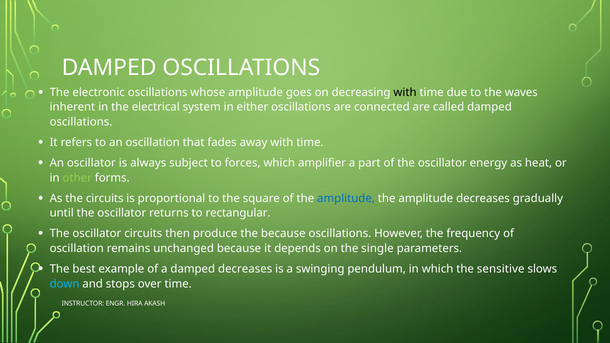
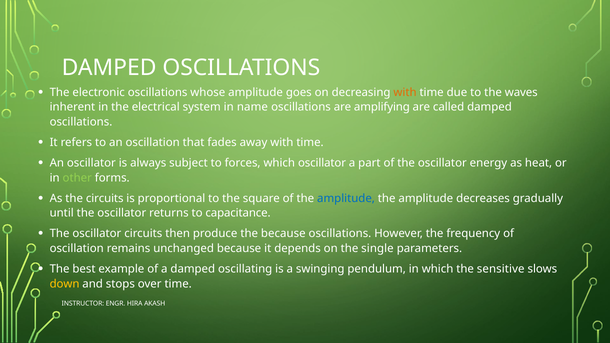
with at (405, 92) colour: black -> orange
either: either -> name
connected: connected -> amplifying
which amplifier: amplifier -> oscillator
rectangular: rectangular -> capacitance
damped decreases: decreases -> oscillating
down colour: light blue -> yellow
